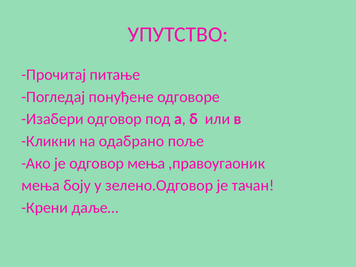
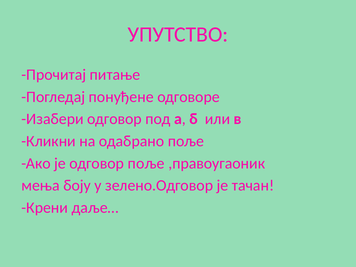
одговор мења: мења -> поље
